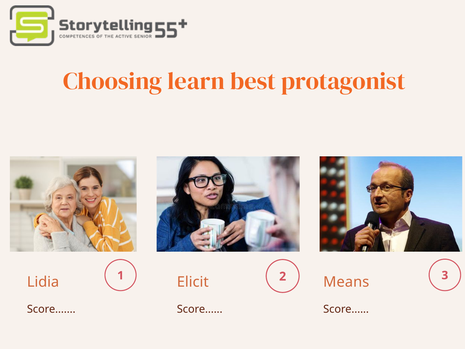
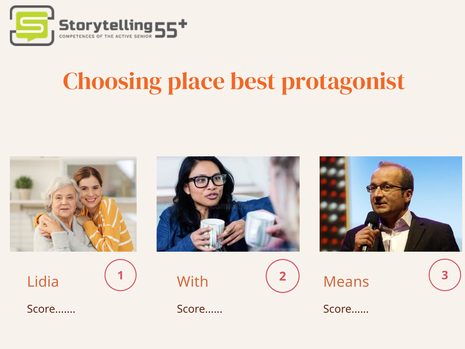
learn: learn -> place
Elicit: Elicit -> With
